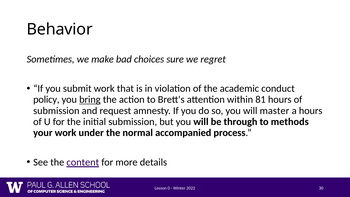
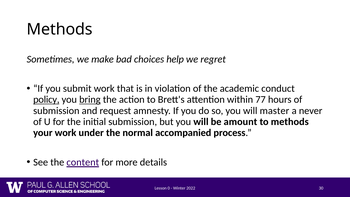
Behavior at (60, 29): Behavior -> Methods
sure: sure -> help
policy underline: none -> present
81: 81 -> 77
a hours: hours -> never
through: through -> amount
